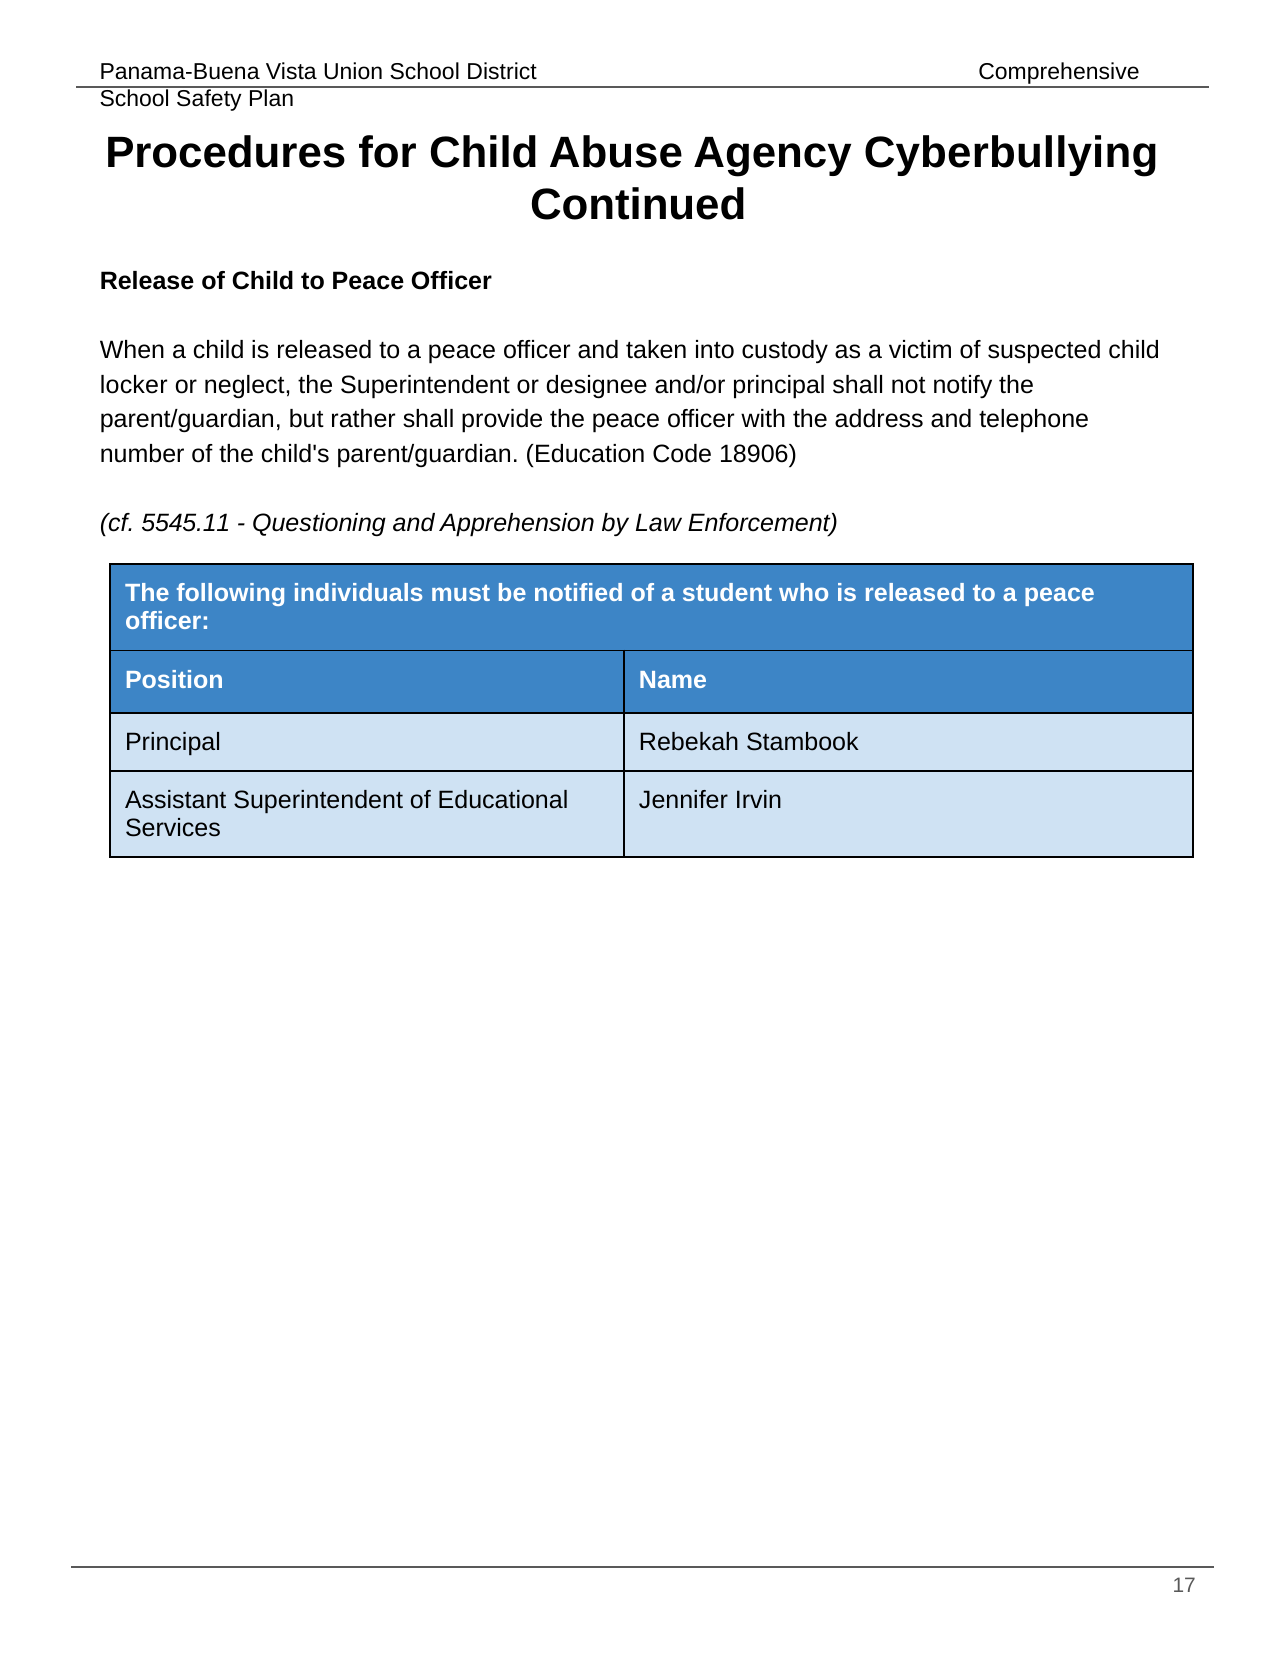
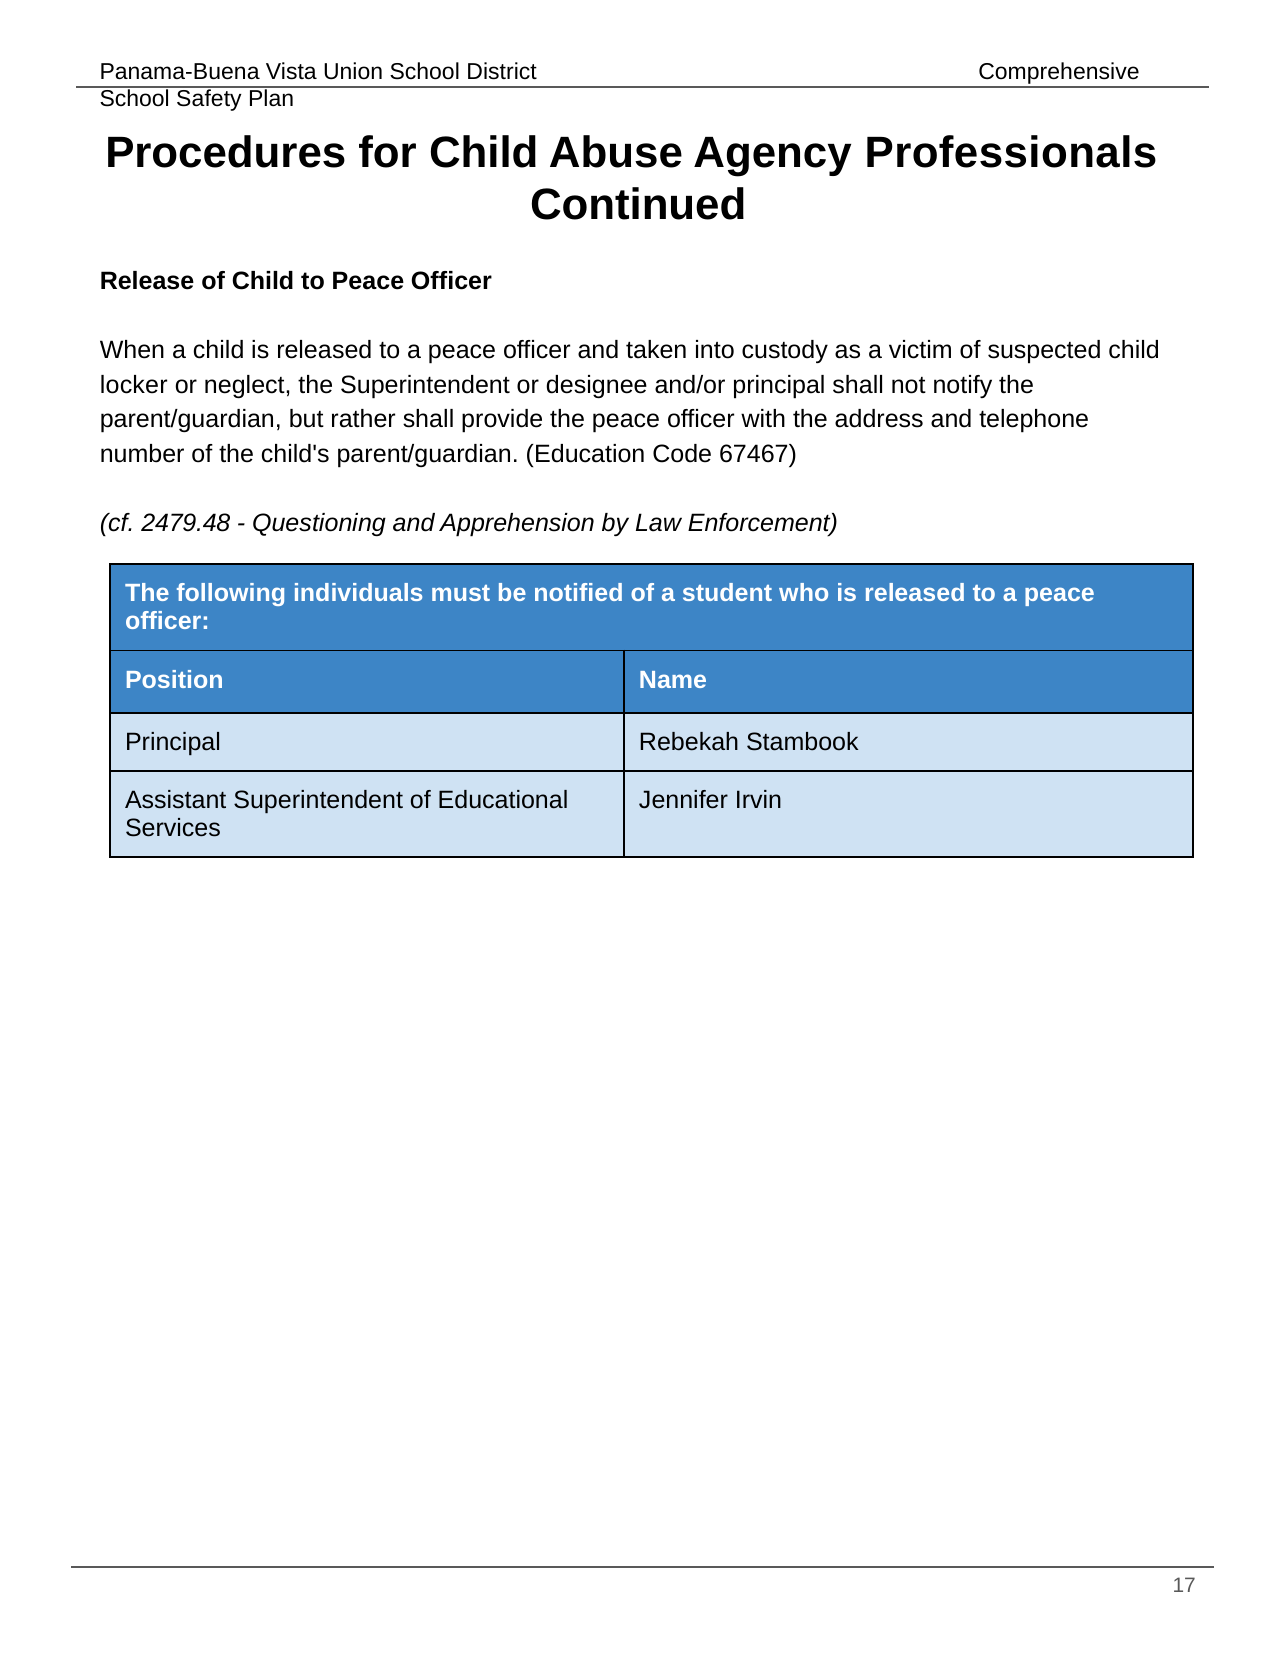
Cyberbullying: Cyberbullying -> Professionals
18906: 18906 -> 67467
5545.11: 5545.11 -> 2479.48
